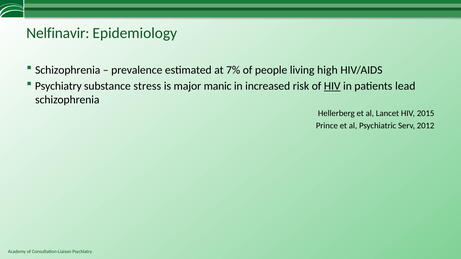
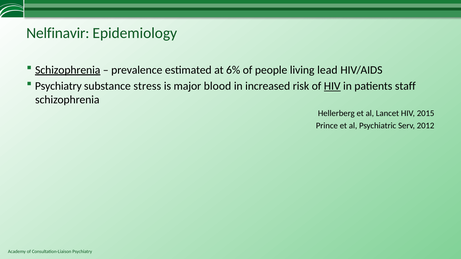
Schizophrenia at (68, 70) underline: none -> present
7%: 7% -> 6%
high: high -> lead
manic: manic -> blood
lead: lead -> staff
